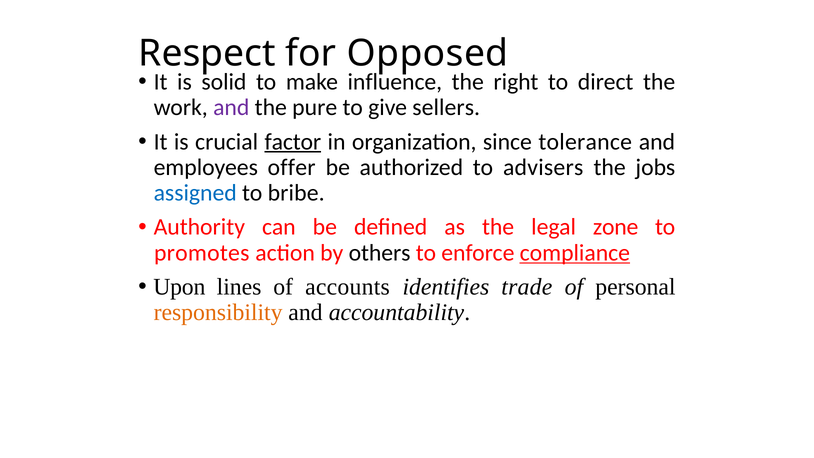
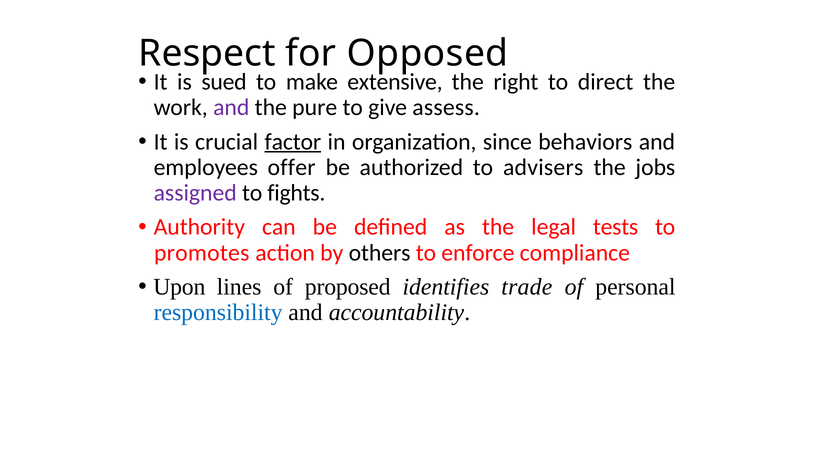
solid: solid -> sued
influence: influence -> extensive
sellers: sellers -> assess
tolerance: tolerance -> behaviors
assigned colour: blue -> purple
bribe: bribe -> fights
zone: zone -> tests
compliance underline: present -> none
accounts: accounts -> proposed
responsibility colour: orange -> blue
